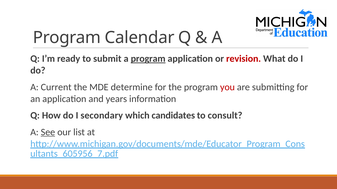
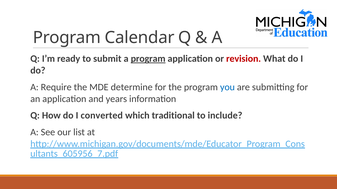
Current: Current -> Require
you colour: red -> blue
secondary: secondary -> converted
candidates: candidates -> traditional
consult: consult -> include
See underline: present -> none
